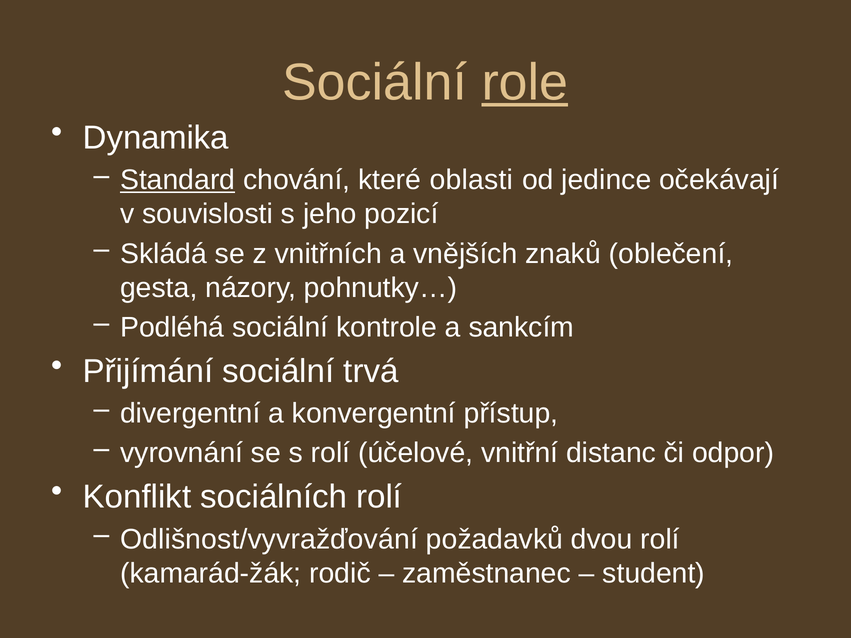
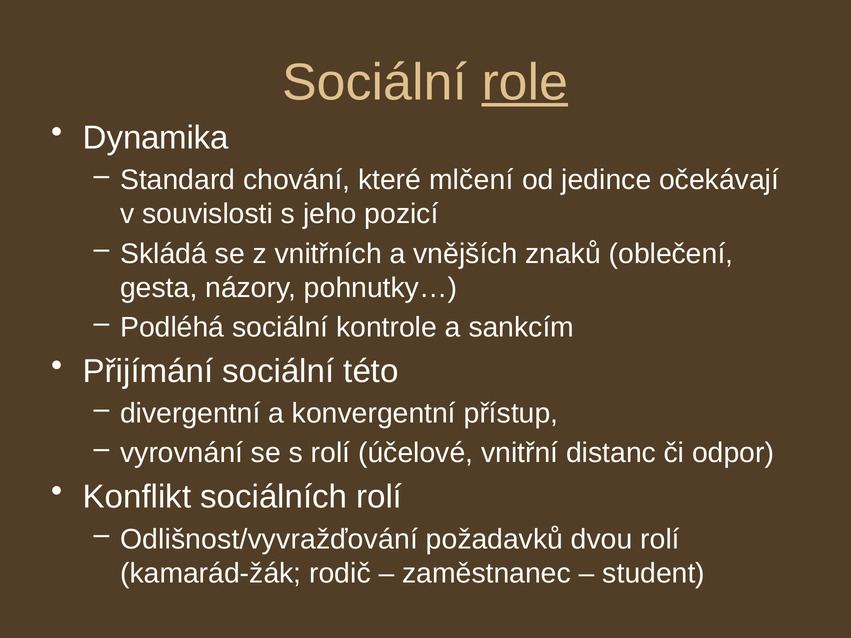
Standard underline: present -> none
oblasti: oblasti -> mlčení
trvá: trvá -> této
